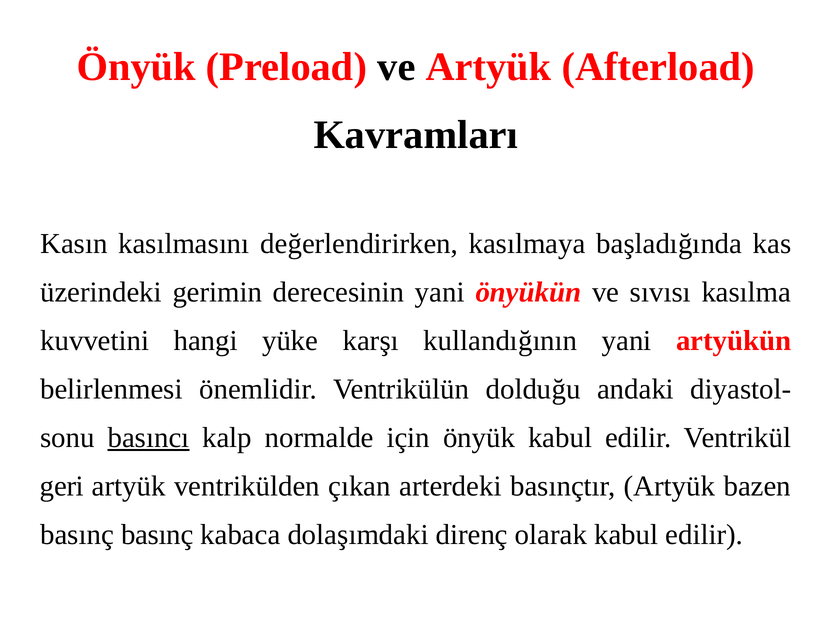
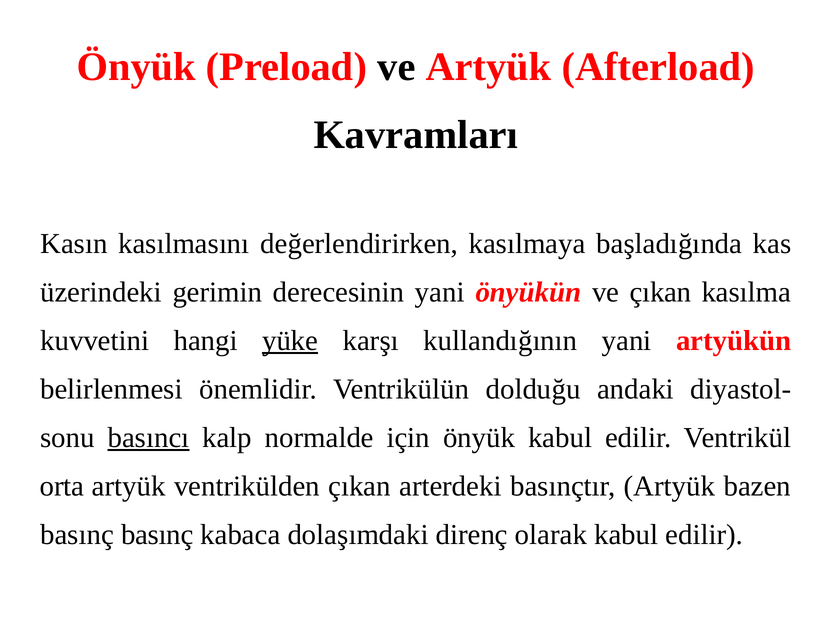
ve sıvısı: sıvısı -> çıkan
yüke underline: none -> present
geri: geri -> orta
